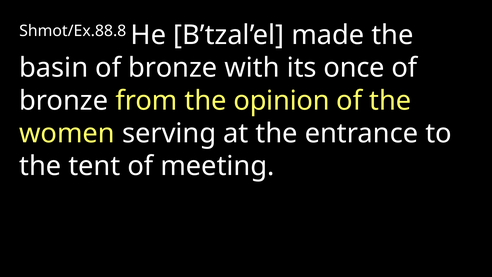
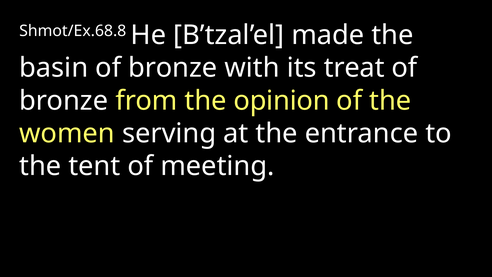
Shmot/Ex.88.8: Shmot/Ex.88.8 -> Shmot/Ex.68.8
once: once -> treat
